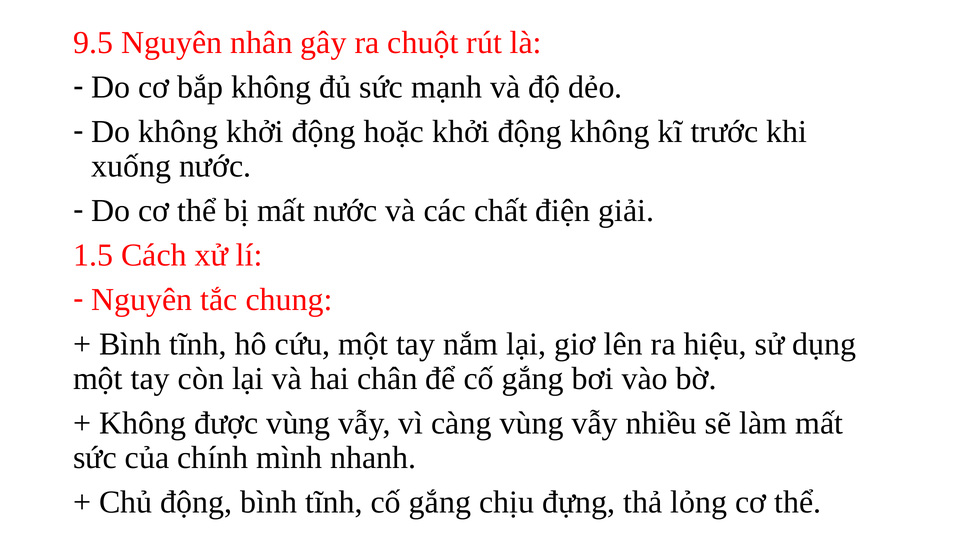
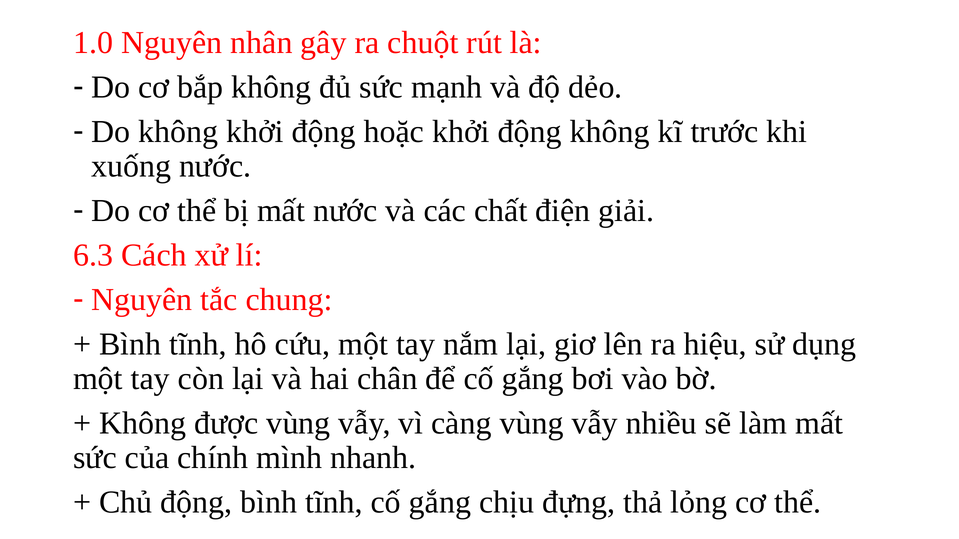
9.5: 9.5 -> 1.0
1.5: 1.5 -> 6.3
